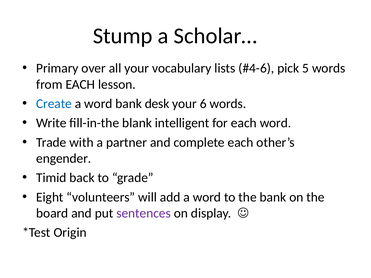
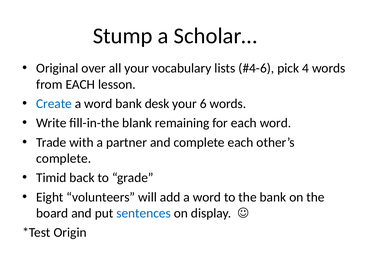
Primary: Primary -> Original
5: 5 -> 4
intelligent: intelligent -> remaining
engender at (64, 159): engender -> complete
sentences colour: purple -> blue
